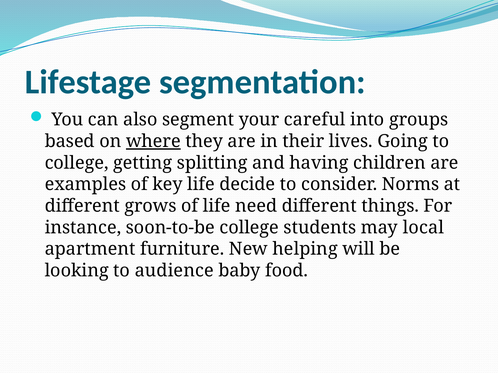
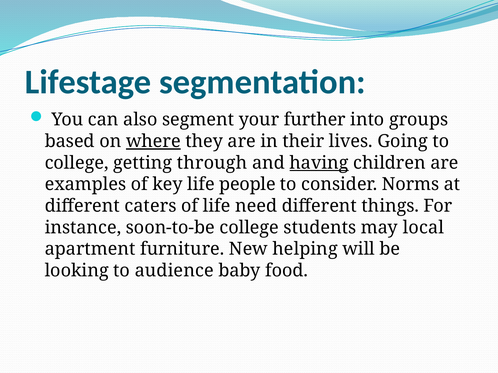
careful: careful -> further
splitting: splitting -> through
having underline: none -> present
decide: decide -> people
grows: grows -> caters
